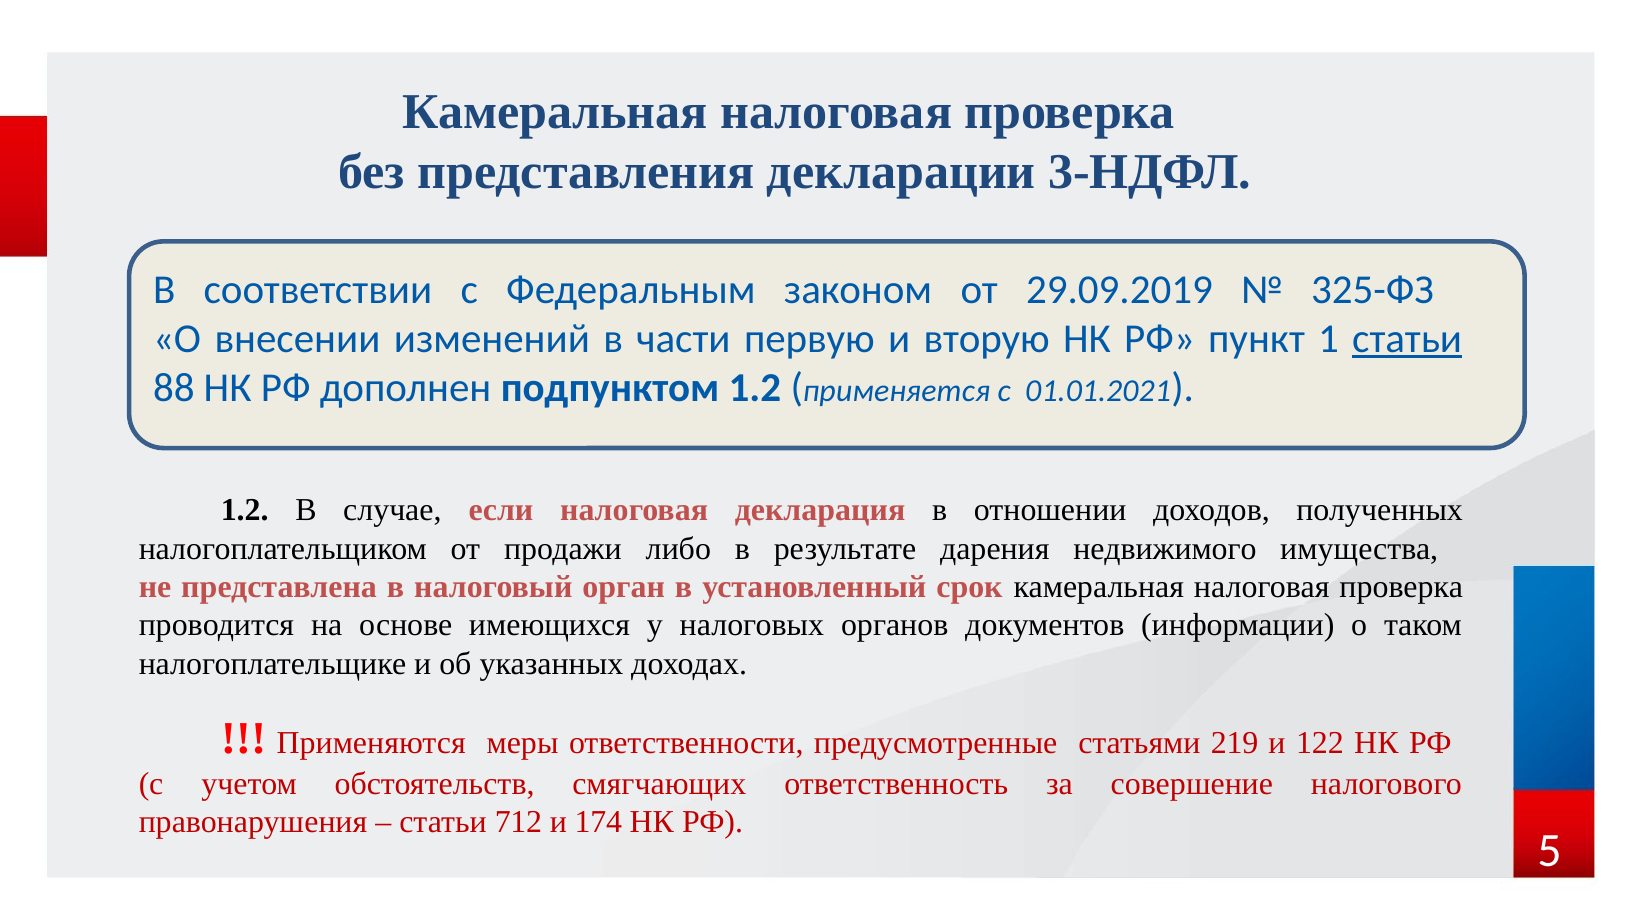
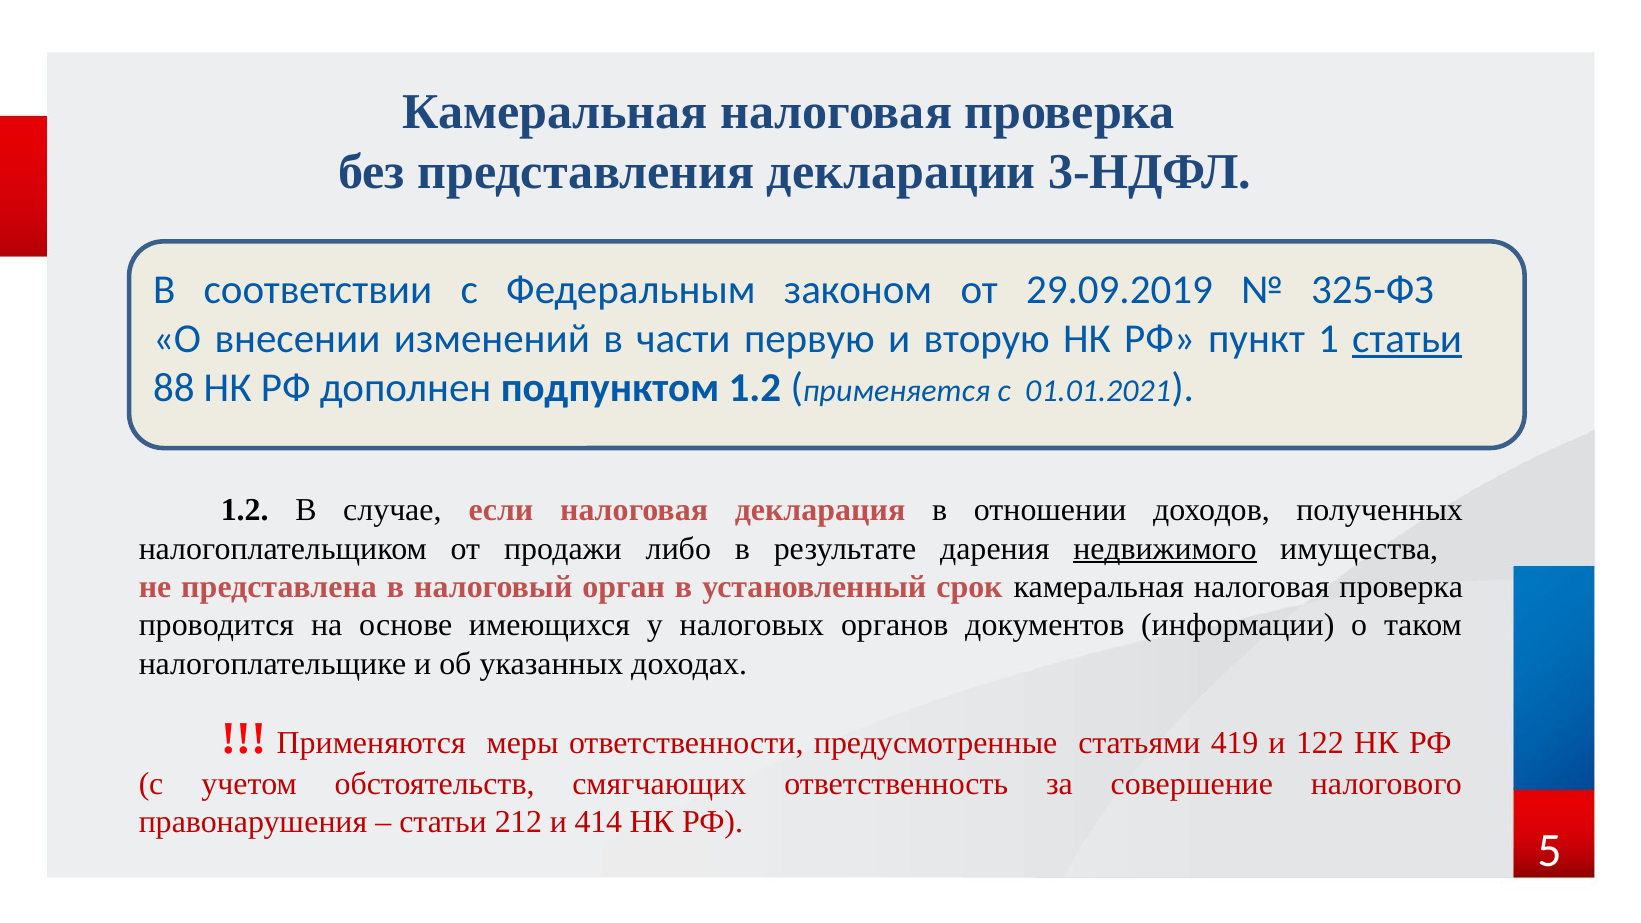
недвижимого underline: none -> present
219: 219 -> 419
712: 712 -> 212
174: 174 -> 414
